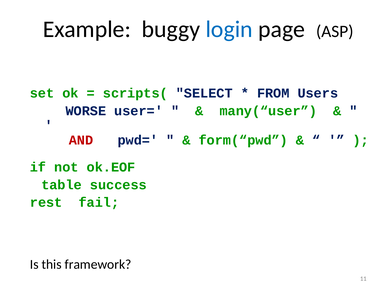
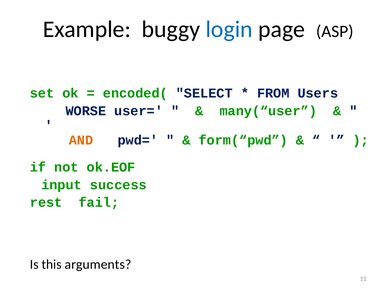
scripts(: scripts( -> encoded(
AND colour: red -> orange
table: table -> input
framework: framework -> arguments
